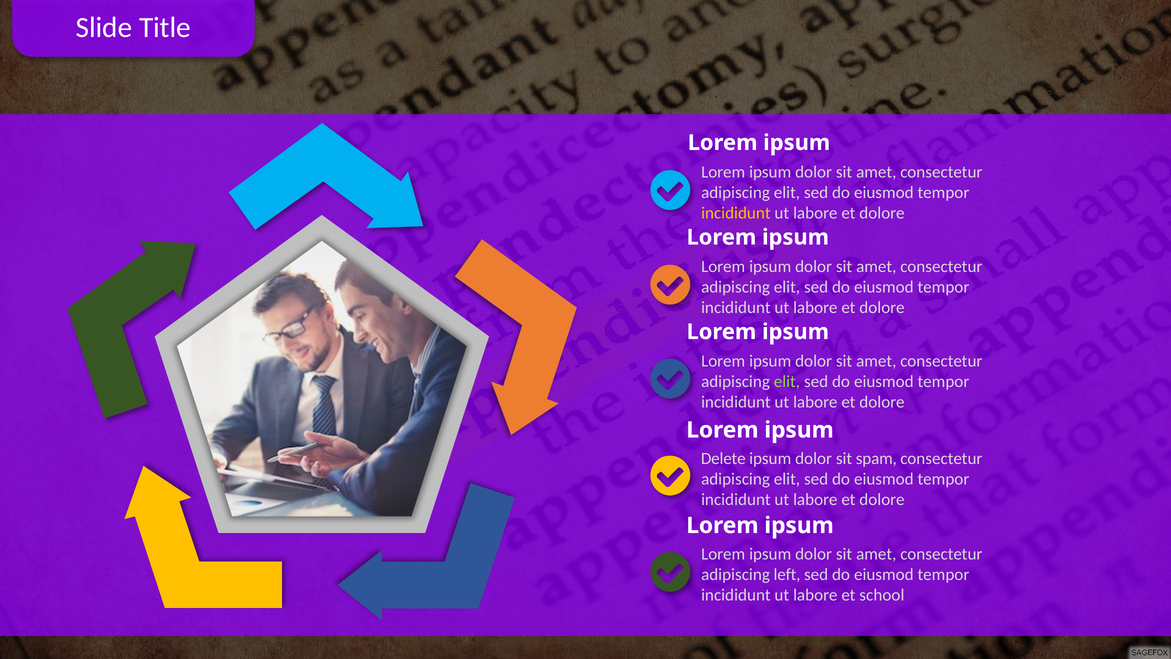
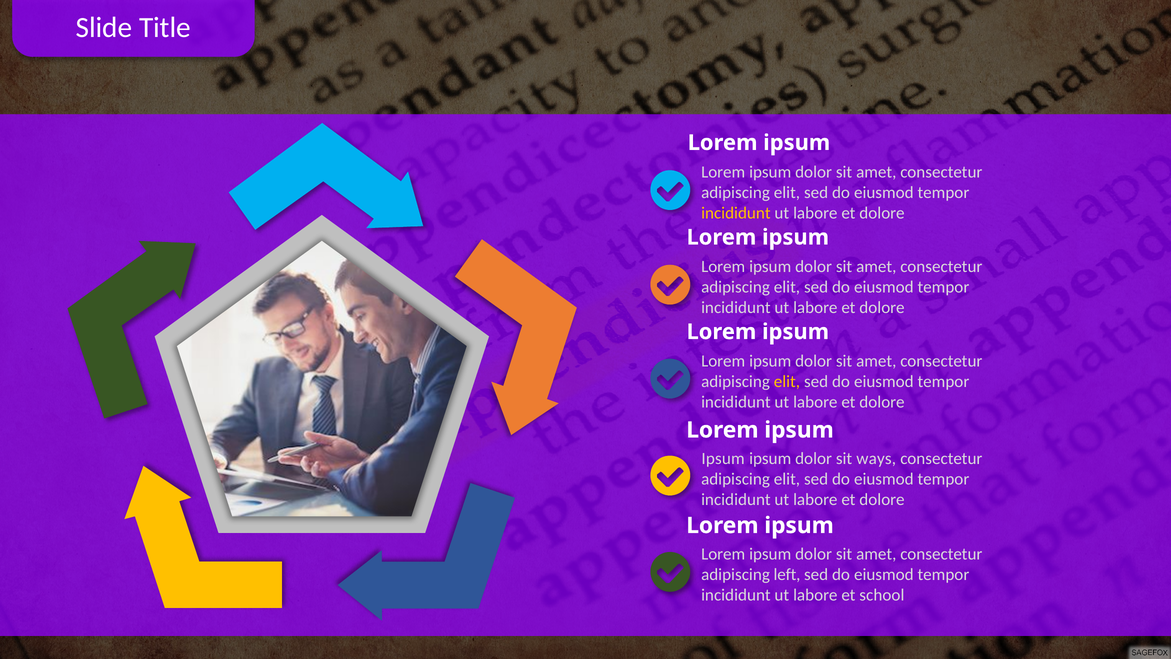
elit at (787, 381) colour: light green -> yellow
Delete at (723, 459): Delete -> Ipsum
spam: spam -> ways
